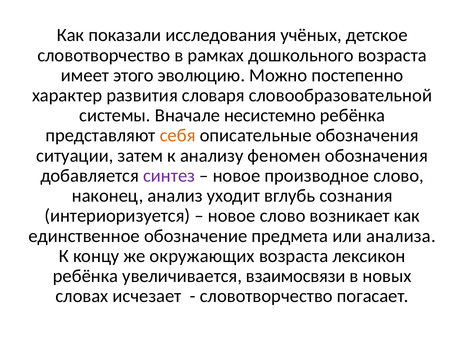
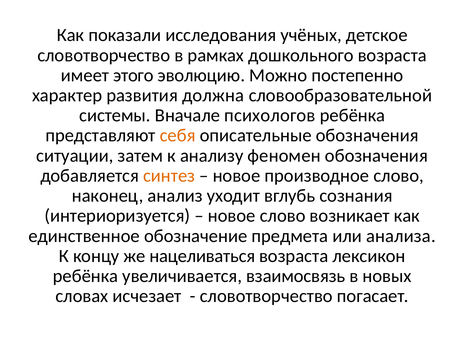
словаря: словаря -> должна
несистемно: несистемно -> психологов
синтез colour: purple -> orange
окружающих: окружающих -> нацеливаться
взаимосвязи: взаимосвязи -> взаимосвязь
